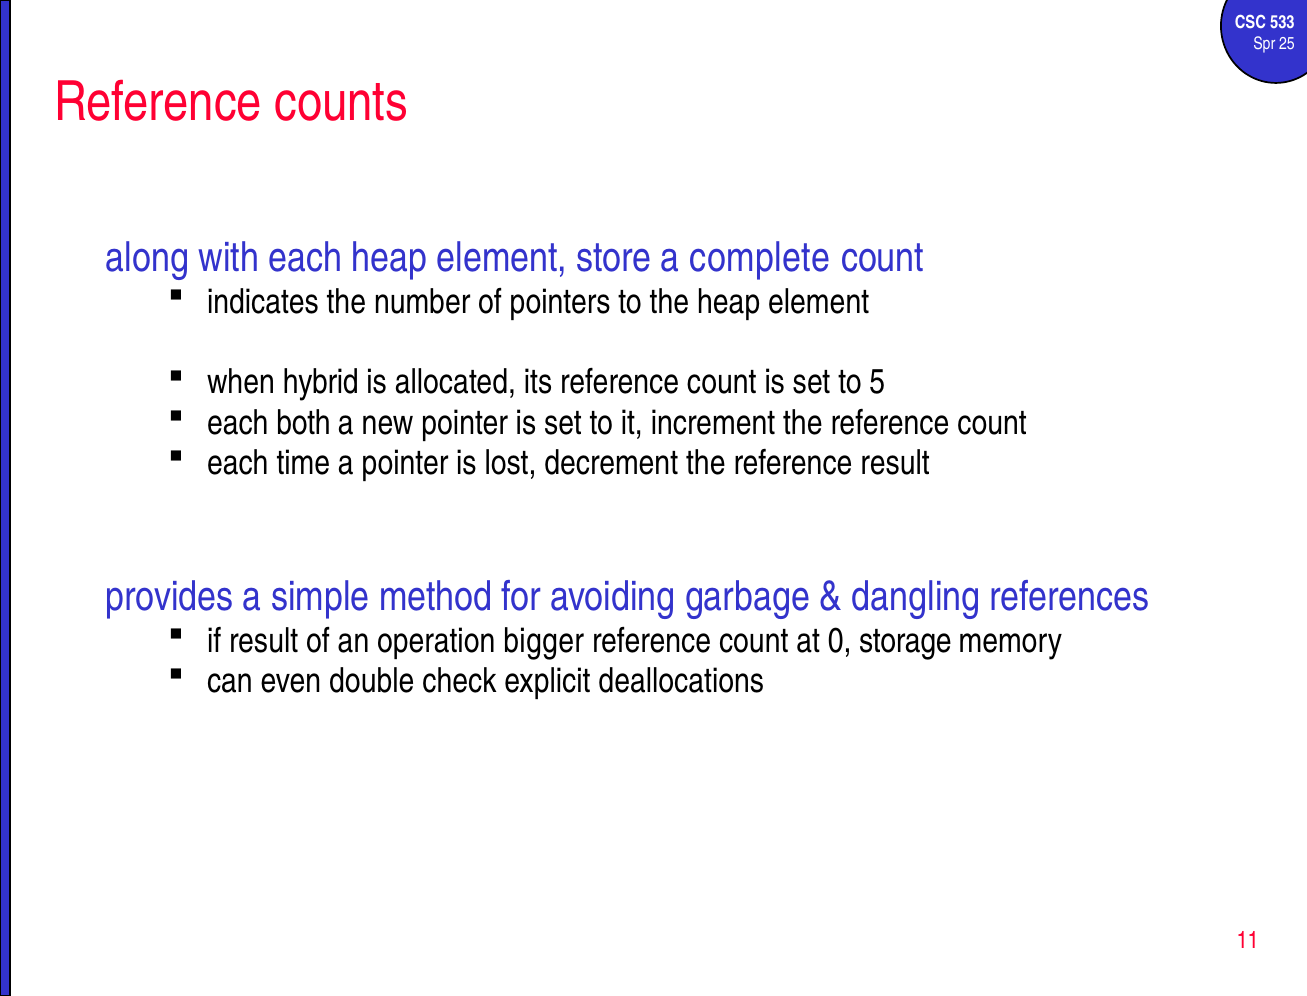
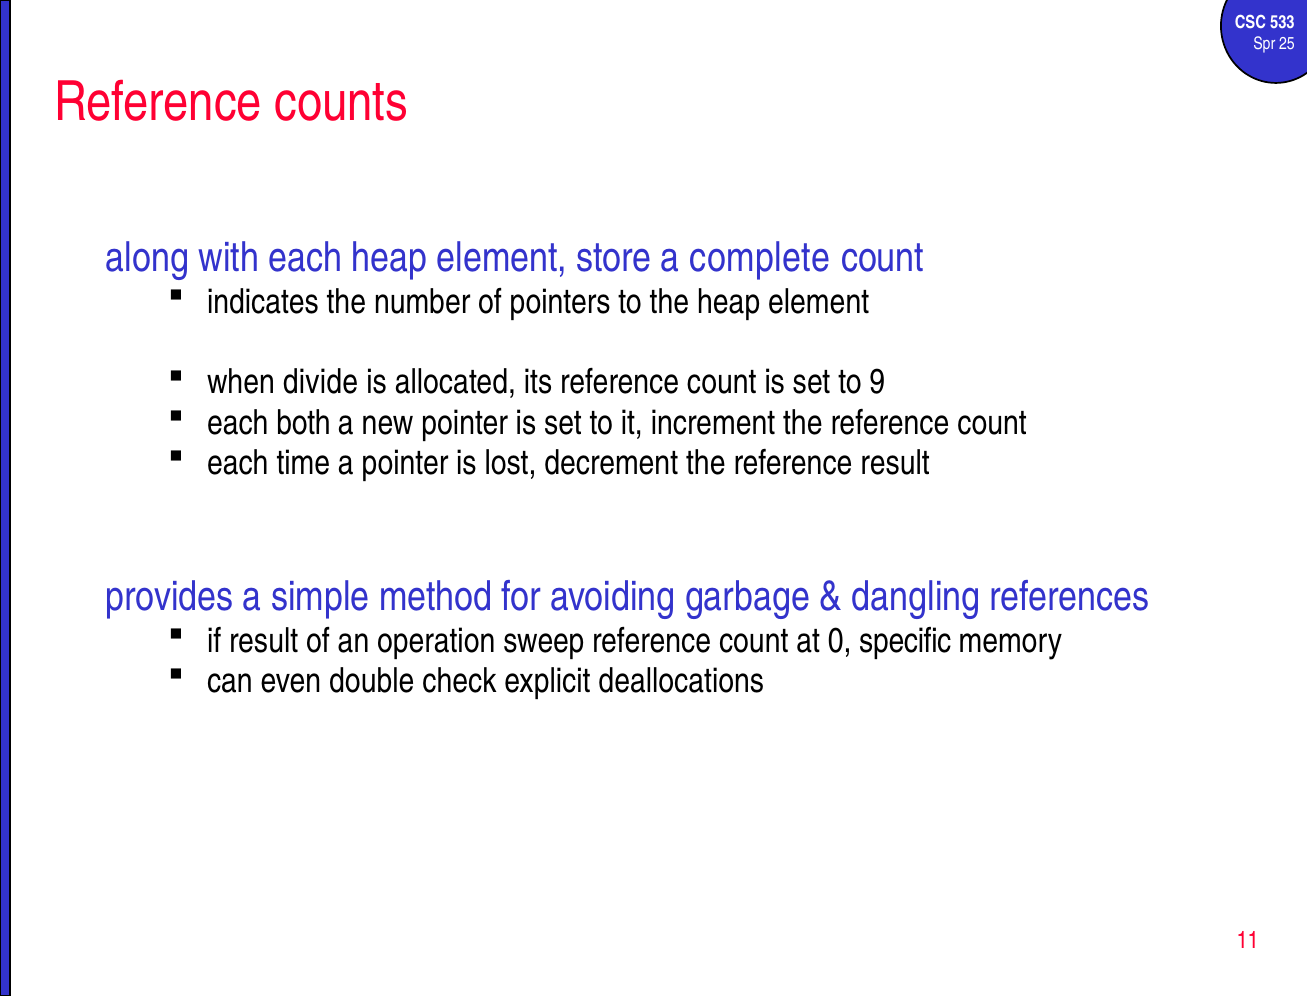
hybrid: hybrid -> divide
5: 5 -> 9
bigger: bigger -> sweep
storage: storage -> specific
